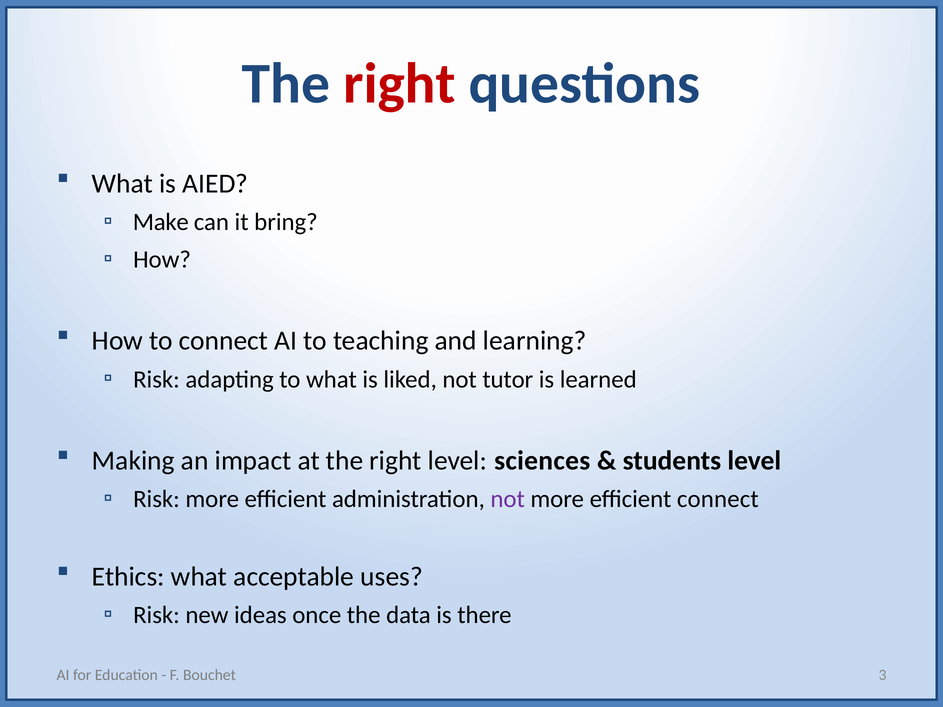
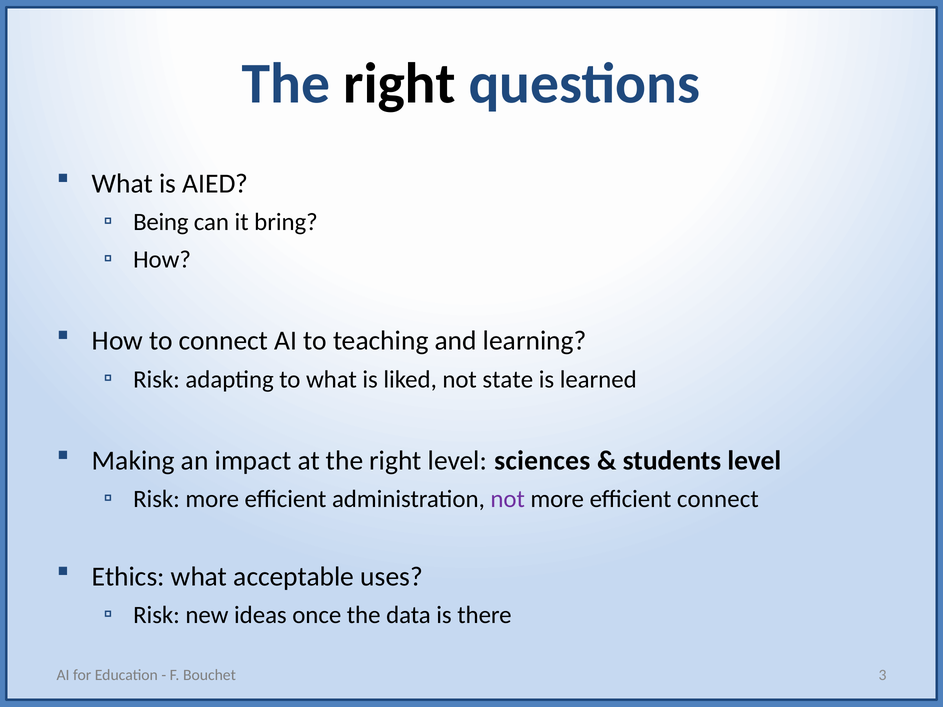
right at (399, 84) colour: red -> black
Make: Make -> Being
tutor: tutor -> state
